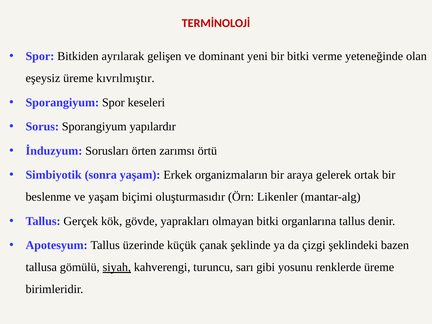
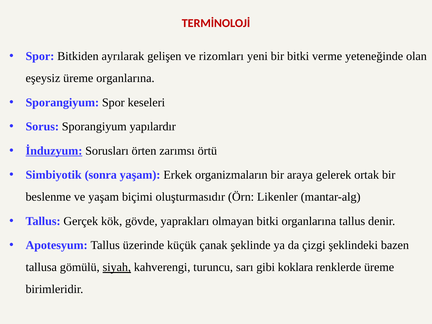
dominant: dominant -> rizomları
üreme kıvrılmıştır: kıvrılmıştır -> organlarına
İnduzyum underline: none -> present
yosunu: yosunu -> koklara
